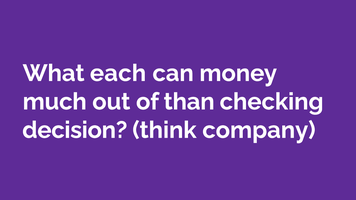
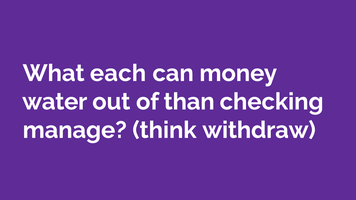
much: much -> water
decision: decision -> manage
company: company -> withdraw
